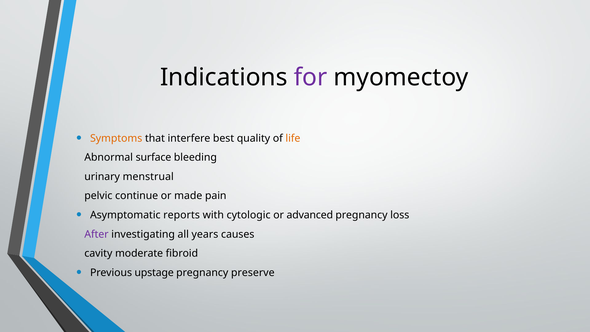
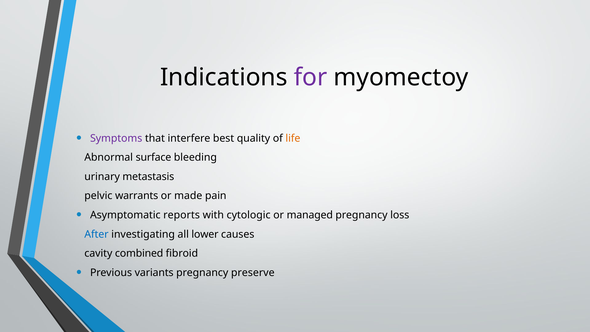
Symptoms colour: orange -> purple
menstrual: menstrual -> metastasis
continue: continue -> warrants
advanced: advanced -> managed
After colour: purple -> blue
years: years -> lower
moderate: moderate -> combined
upstage: upstage -> variants
